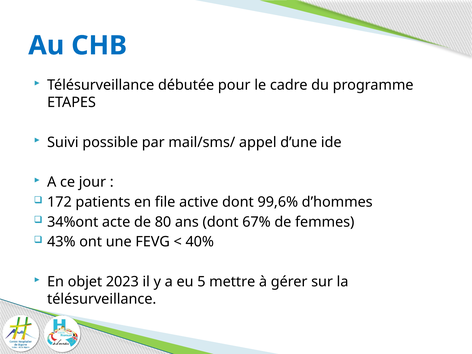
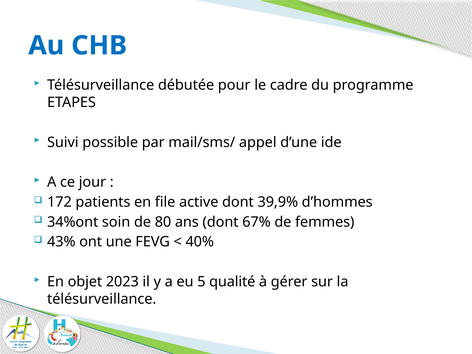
99,6%: 99,6% -> 39,9%
acte: acte -> soin
mettre: mettre -> qualité
